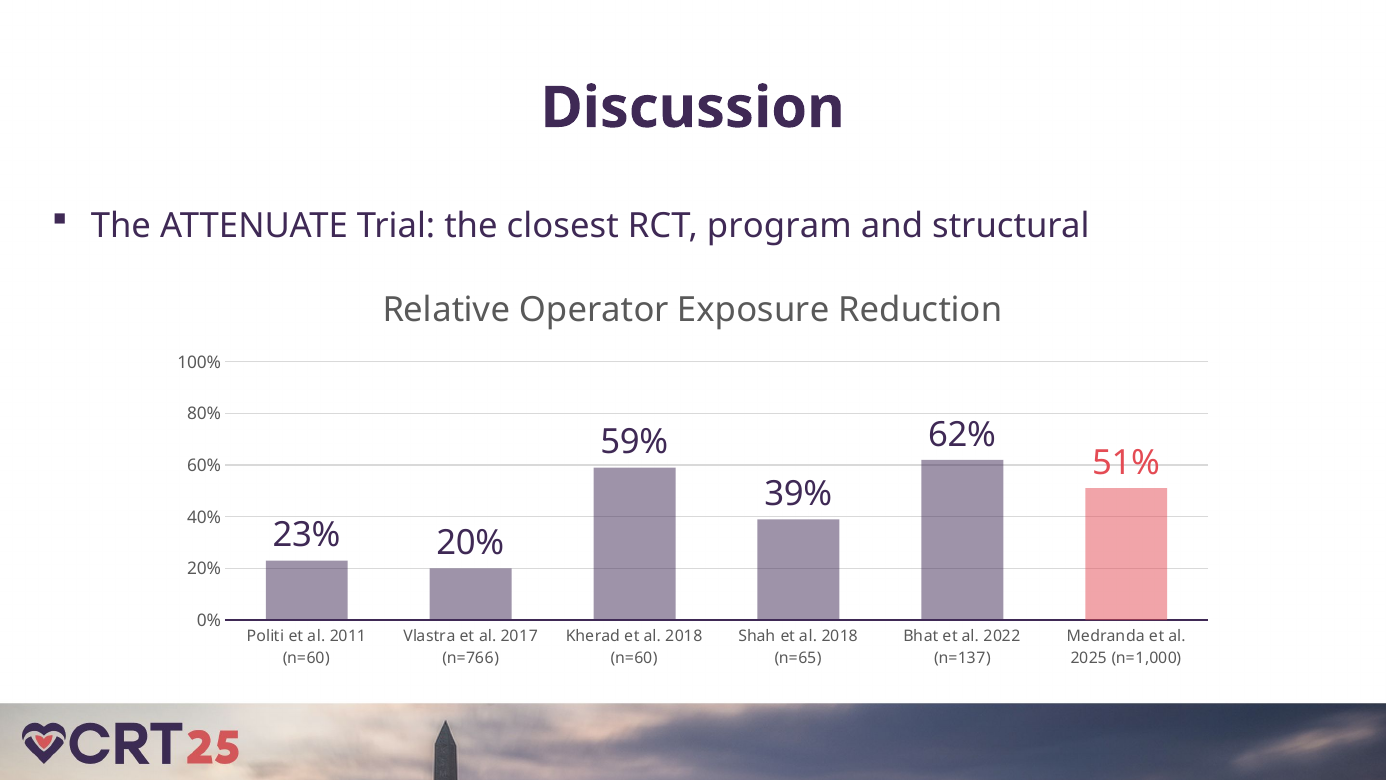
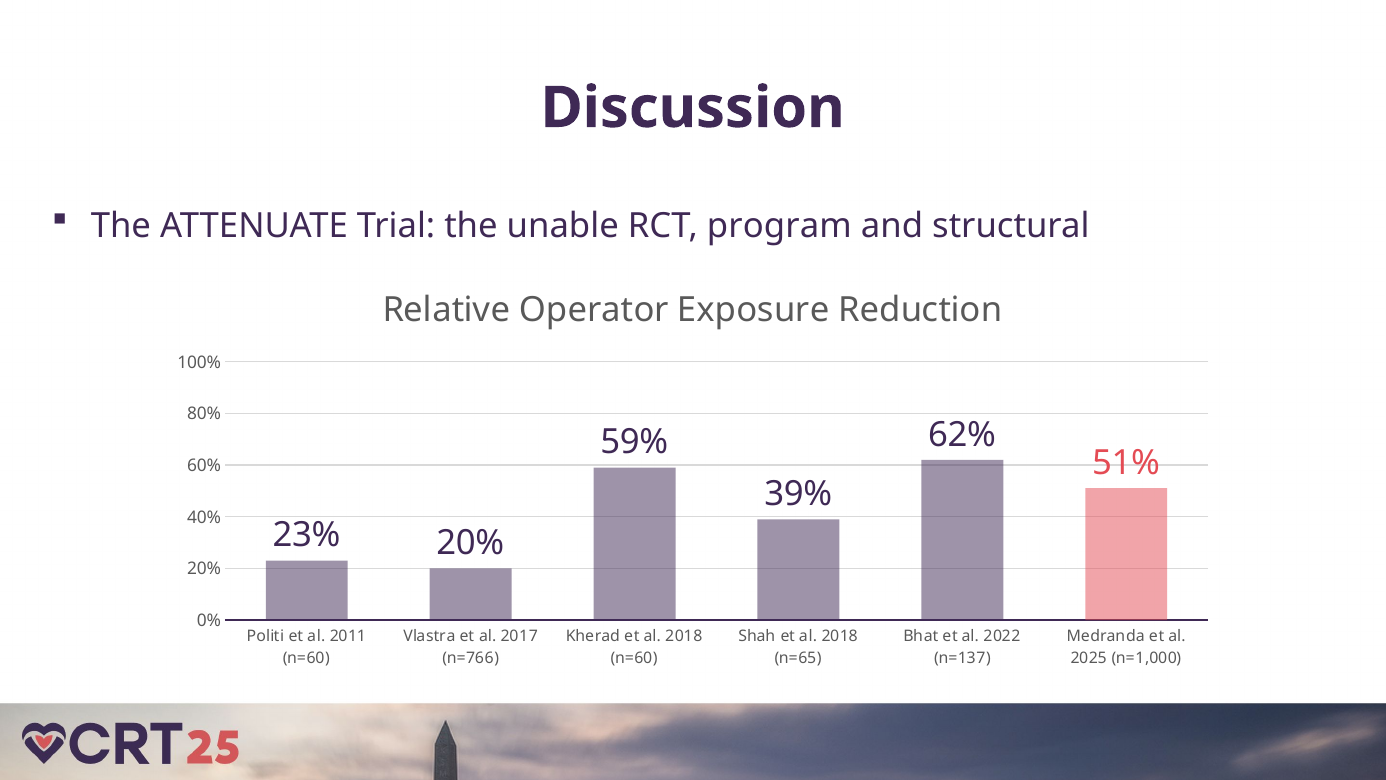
closest: closest -> unable
